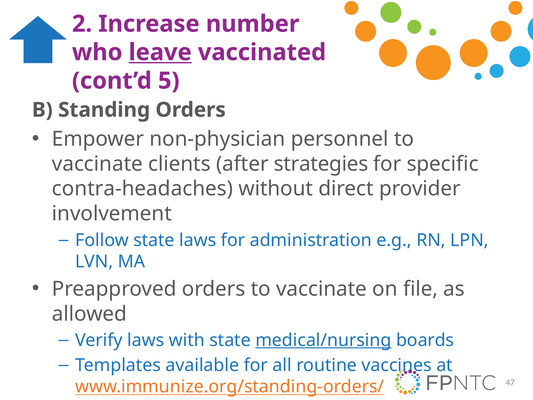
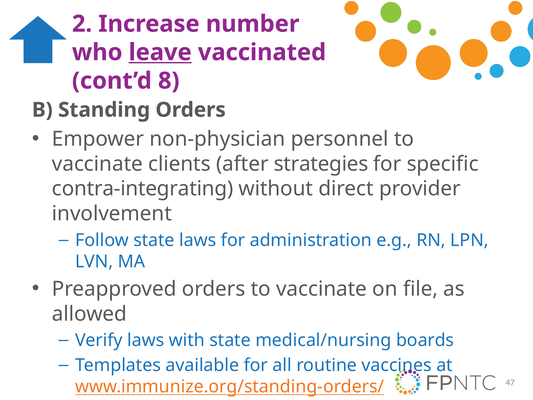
5: 5 -> 8
contra-headaches: contra-headaches -> contra-integrating
medical/nursing underline: present -> none
